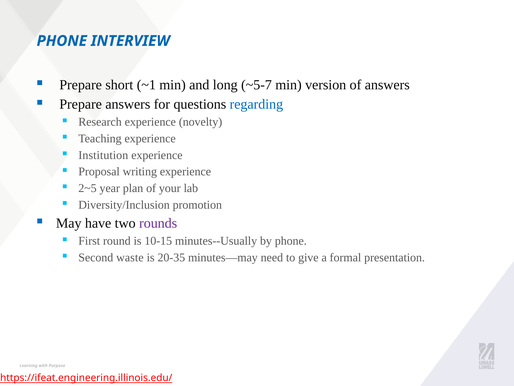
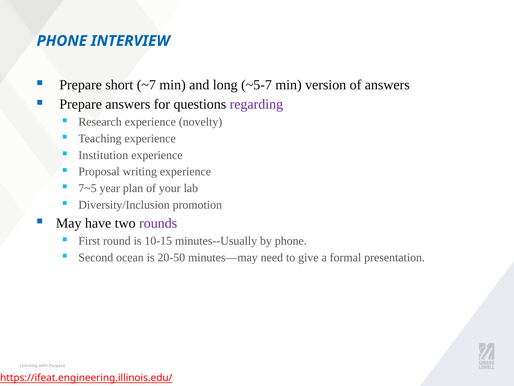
~1: ~1 -> ~7
regarding colour: blue -> purple
2~5: 2~5 -> 7~5
waste: waste -> ocean
20-35: 20-35 -> 20-50
